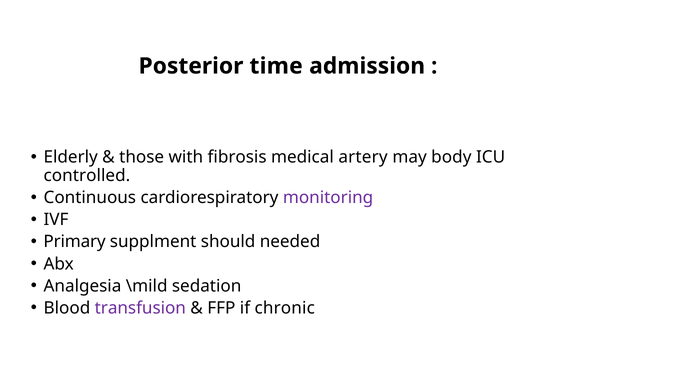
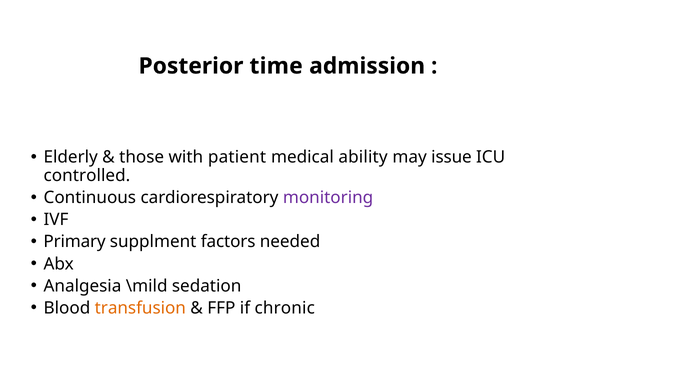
fibrosis: fibrosis -> patient
artery: artery -> ability
body: body -> issue
should: should -> factors
transfusion colour: purple -> orange
